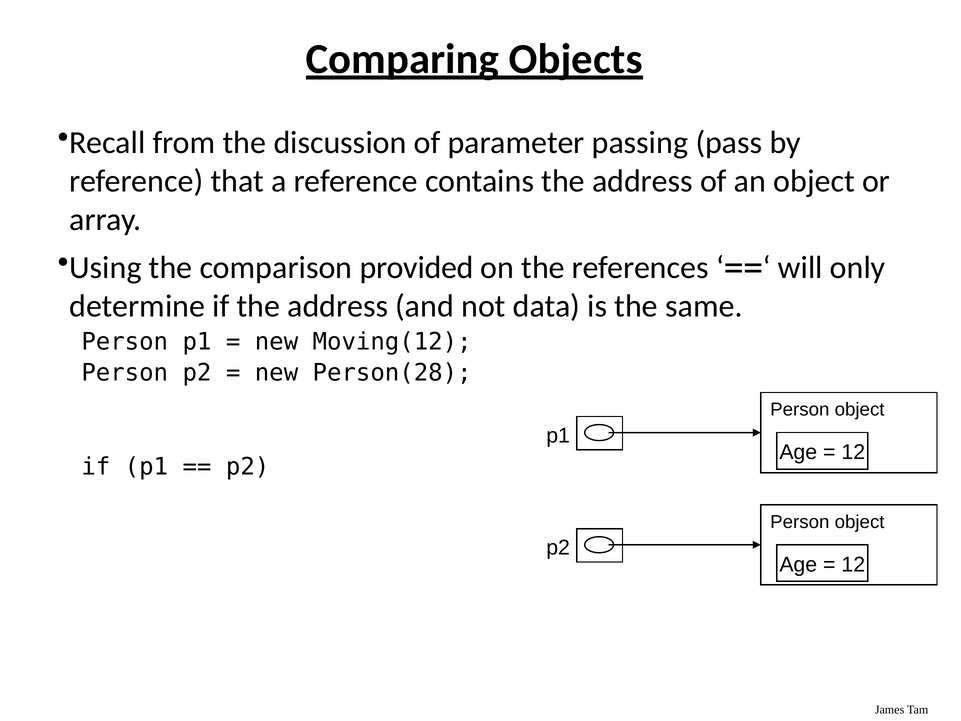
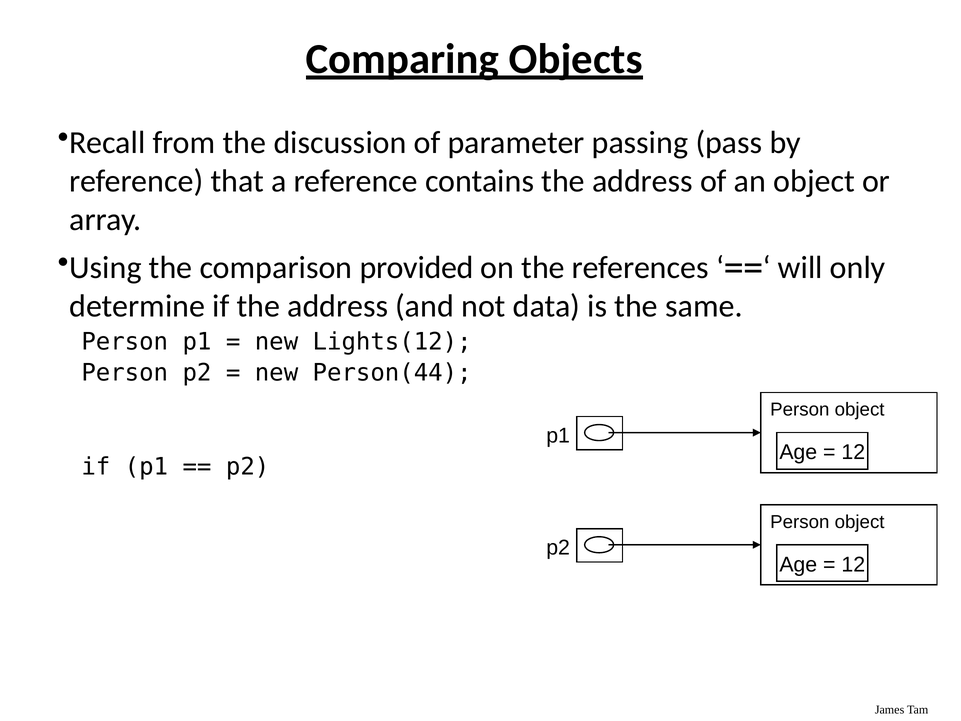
Moving(12: Moving(12 -> Lights(12
Person(28: Person(28 -> Person(44
